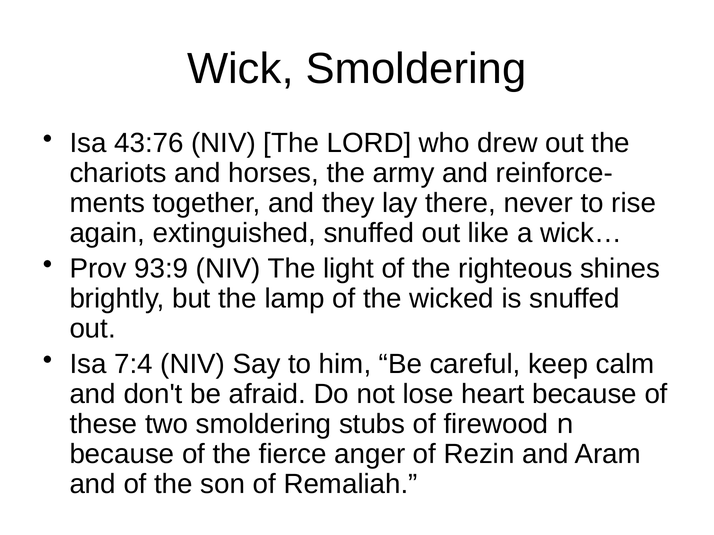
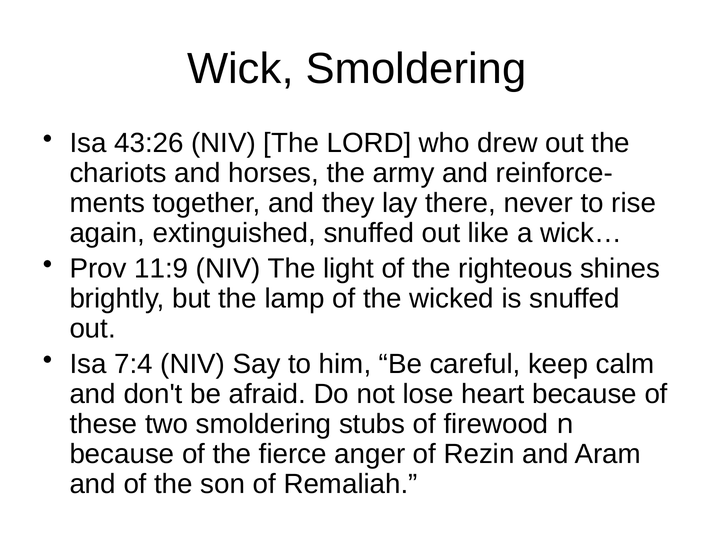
43:76: 43:76 -> 43:26
93:9: 93:9 -> 11:9
